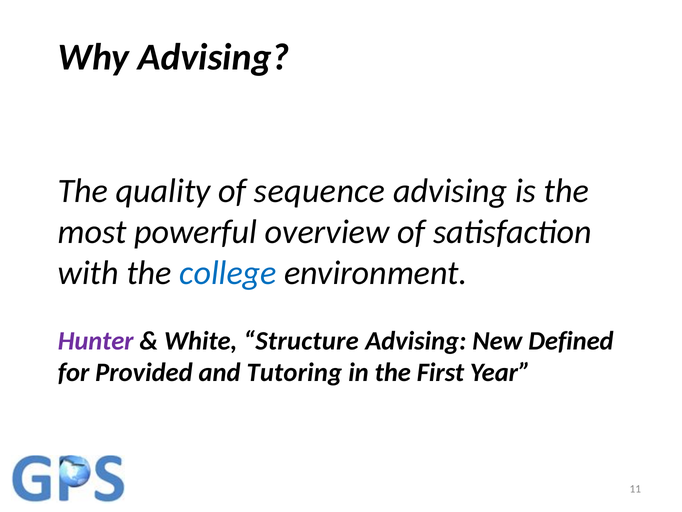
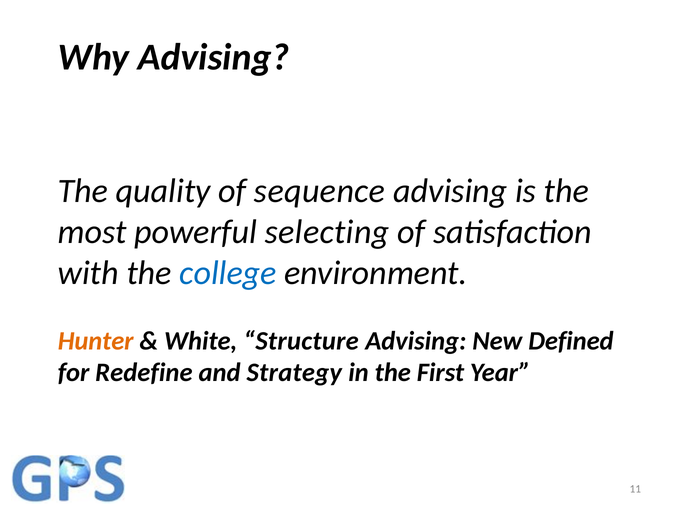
overview: overview -> selecting
Hunter colour: purple -> orange
Provided: Provided -> Redefine
Tutoring: Tutoring -> Strategy
